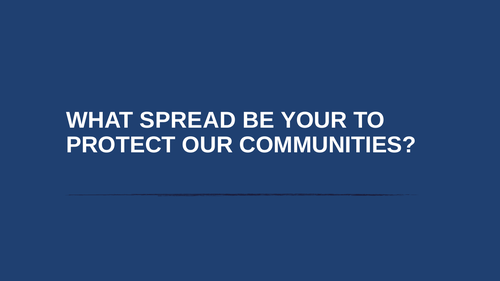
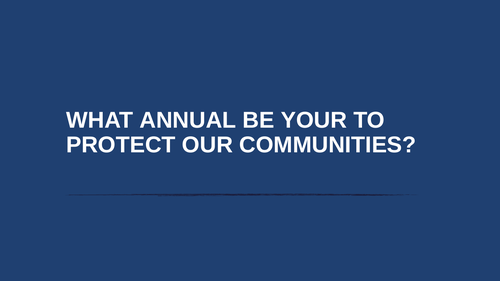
SPREAD: SPREAD -> ANNUAL
